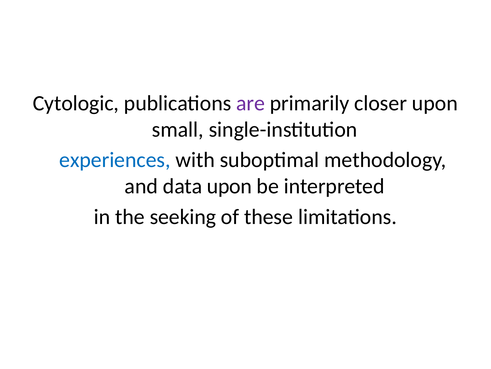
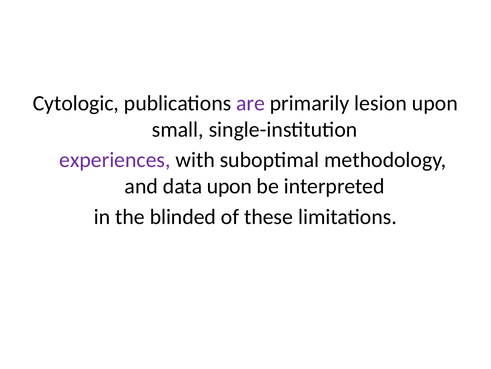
closer: closer -> lesion
experiences colour: blue -> purple
seeking: seeking -> blinded
